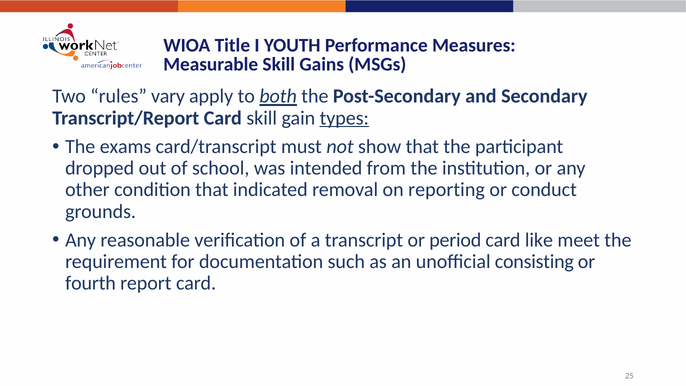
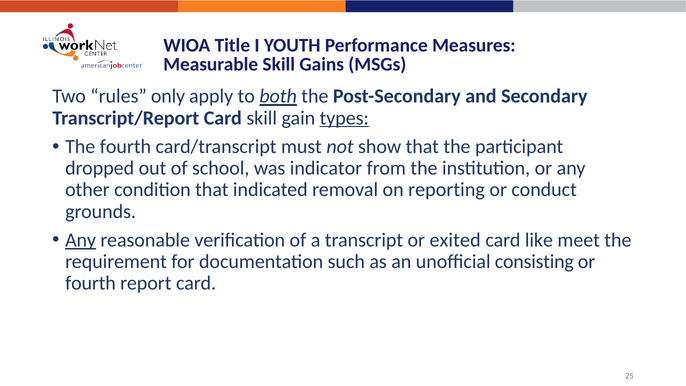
vary: vary -> only
The exams: exams -> fourth
intended: intended -> indicator
Any at (81, 240) underline: none -> present
period: period -> exited
